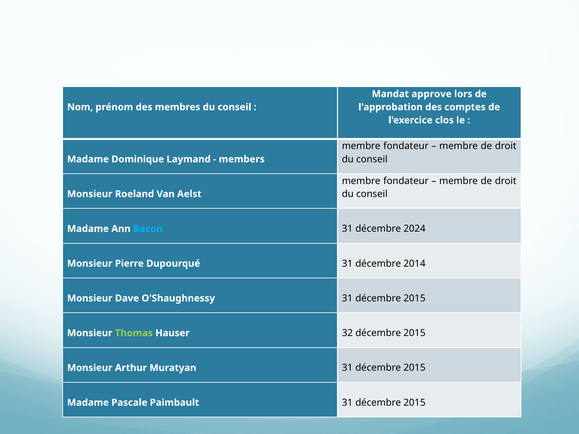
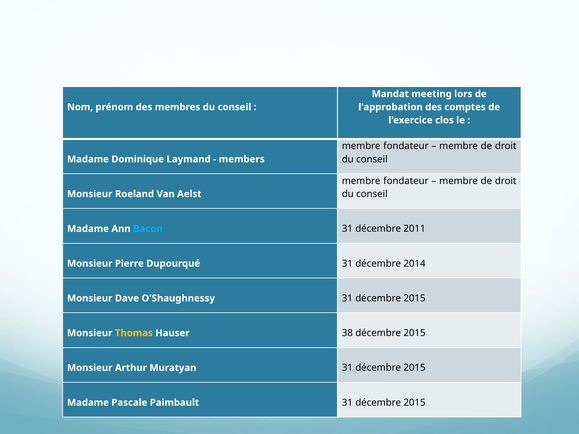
approve: approve -> meeting
2024: 2024 -> 2011
Thomas colour: light green -> yellow
32: 32 -> 38
